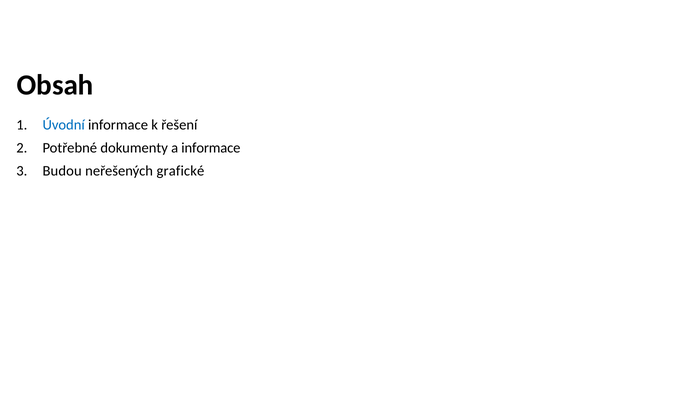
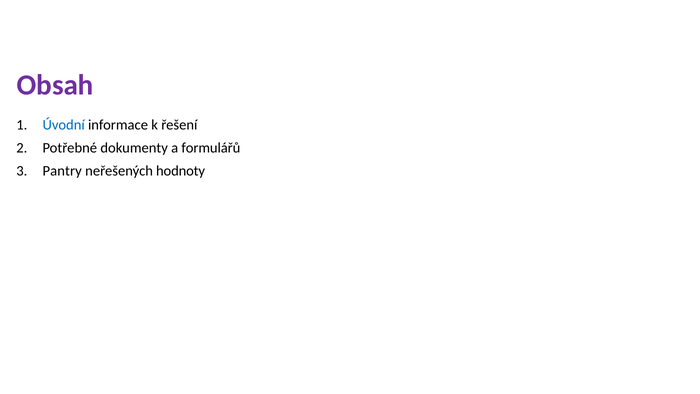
Obsah colour: black -> purple
a informace: informace -> formulářů
Budou: Budou -> Pantry
grafické: grafické -> hodnoty
